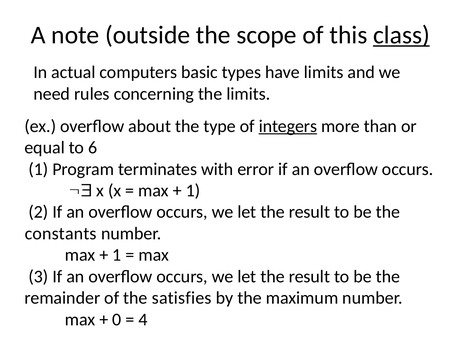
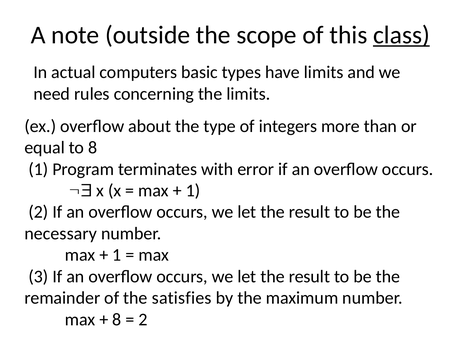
integers underline: present -> none
to 6: 6 -> 8
constants: constants -> necessary
0 at (117, 320): 0 -> 8
4 at (143, 320): 4 -> 2
